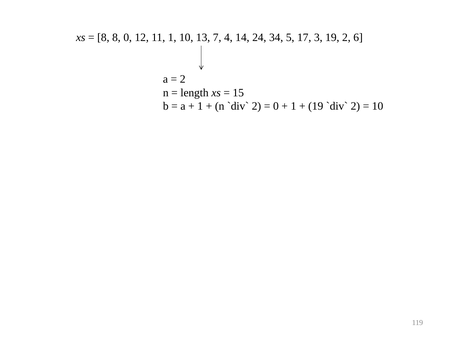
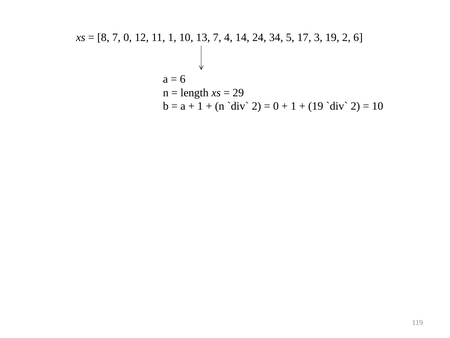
8 8: 8 -> 7
2 at (183, 79): 2 -> 6
15: 15 -> 29
